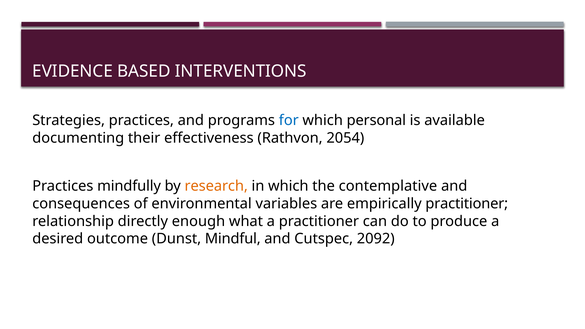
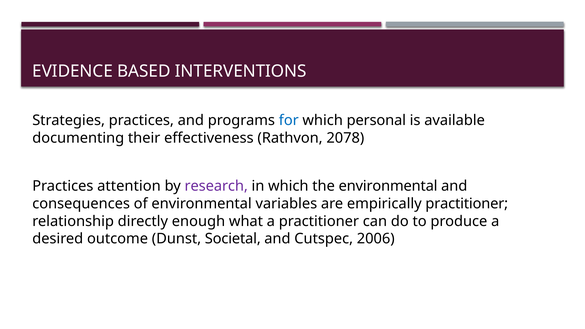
2054: 2054 -> 2078
mindfully: mindfully -> attention
research colour: orange -> purple
the contemplative: contemplative -> environmental
Mindful: Mindful -> Societal
2092: 2092 -> 2006
